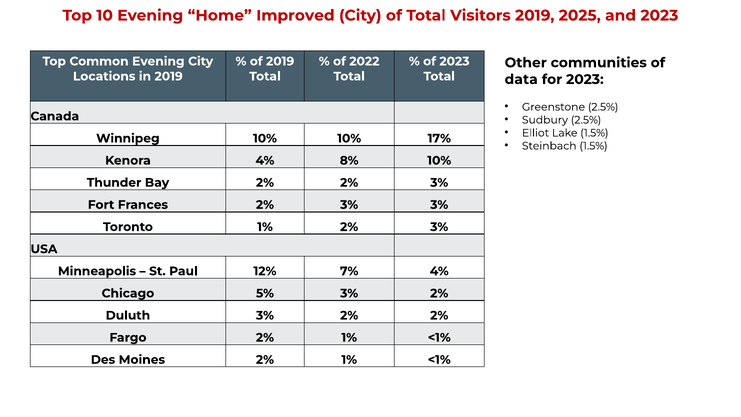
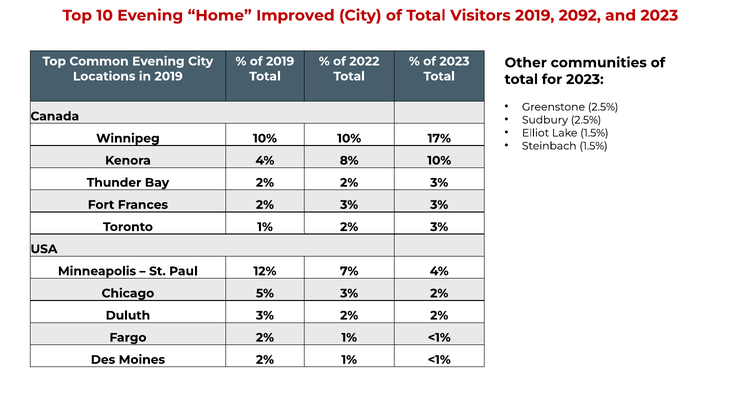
2025: 2025 -> 2092
data at (521, 79): data -> total
